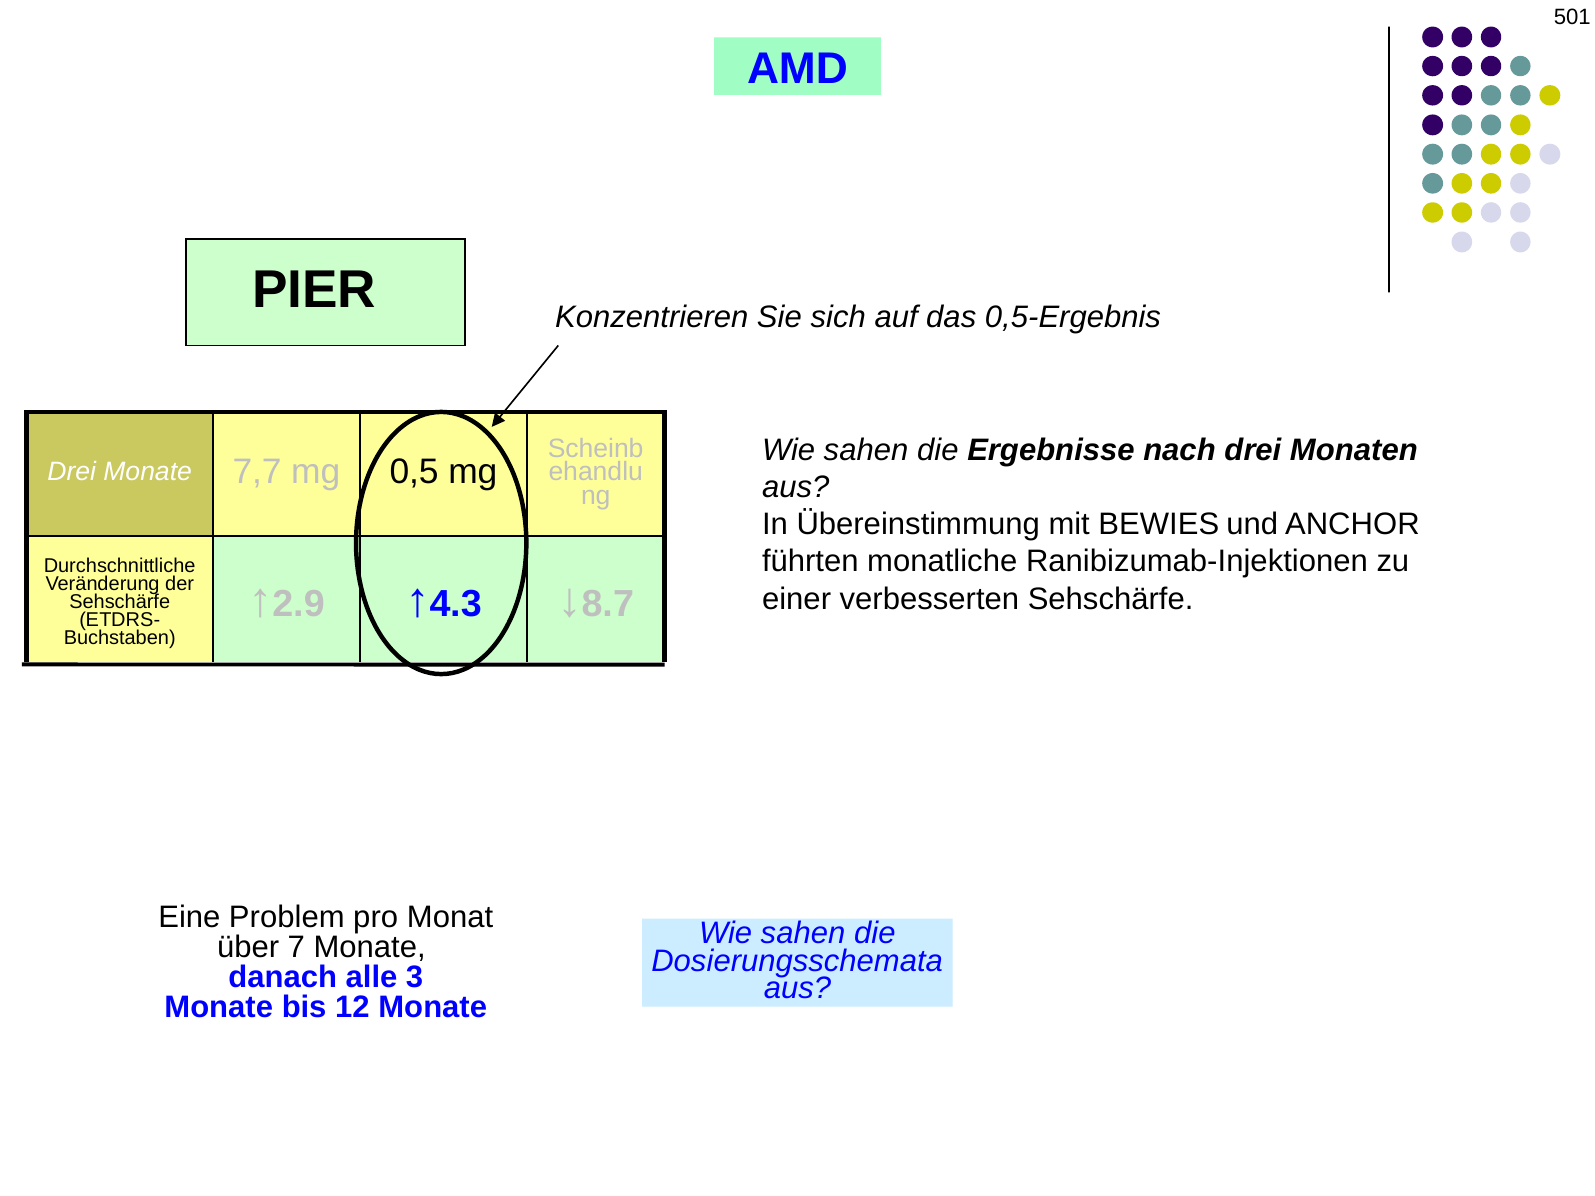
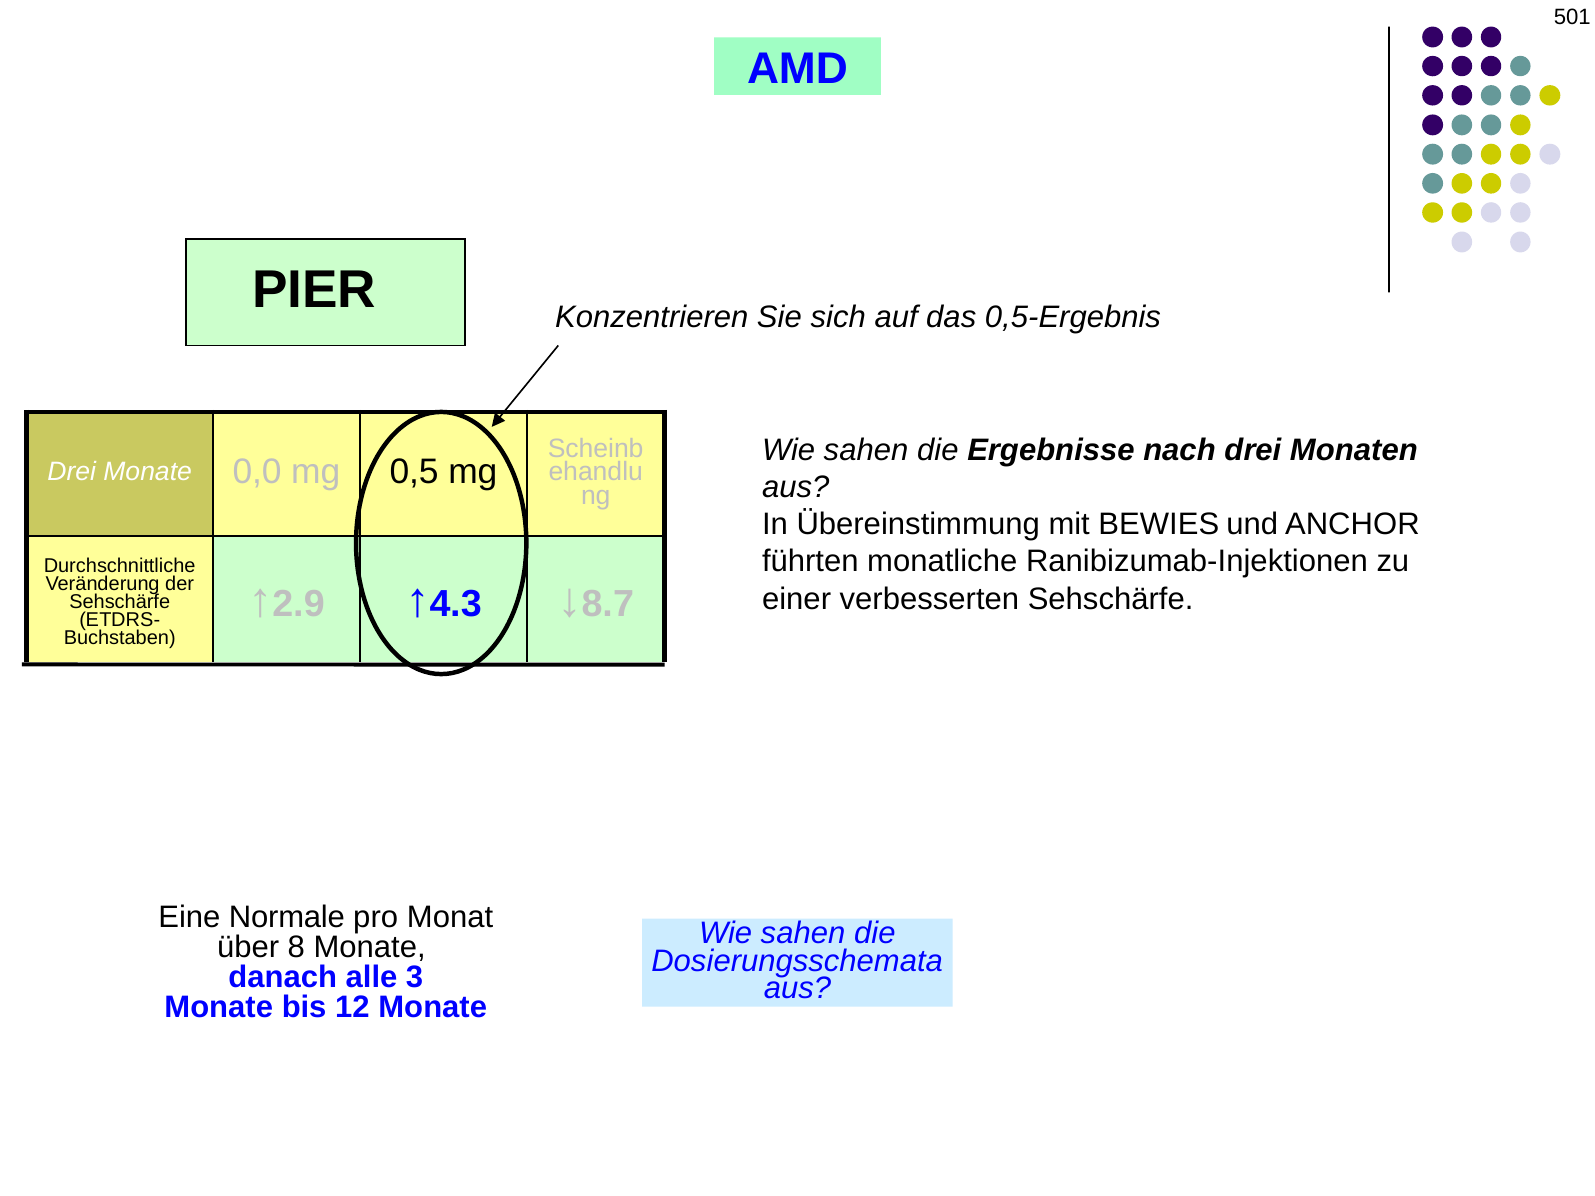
7,7: 7,7 -> 0,0
Problem: Problem -> Normale
7: 7 -> 8
